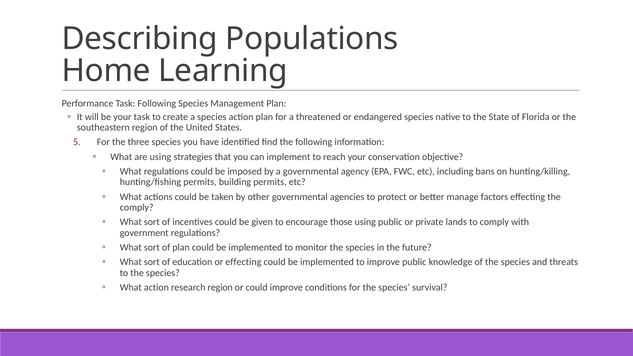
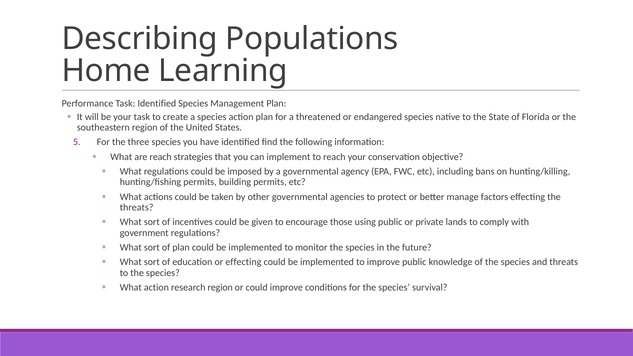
Task Following: Following -> Identified
are using: using -> reach
comply at (137, 208): comply -> threats
